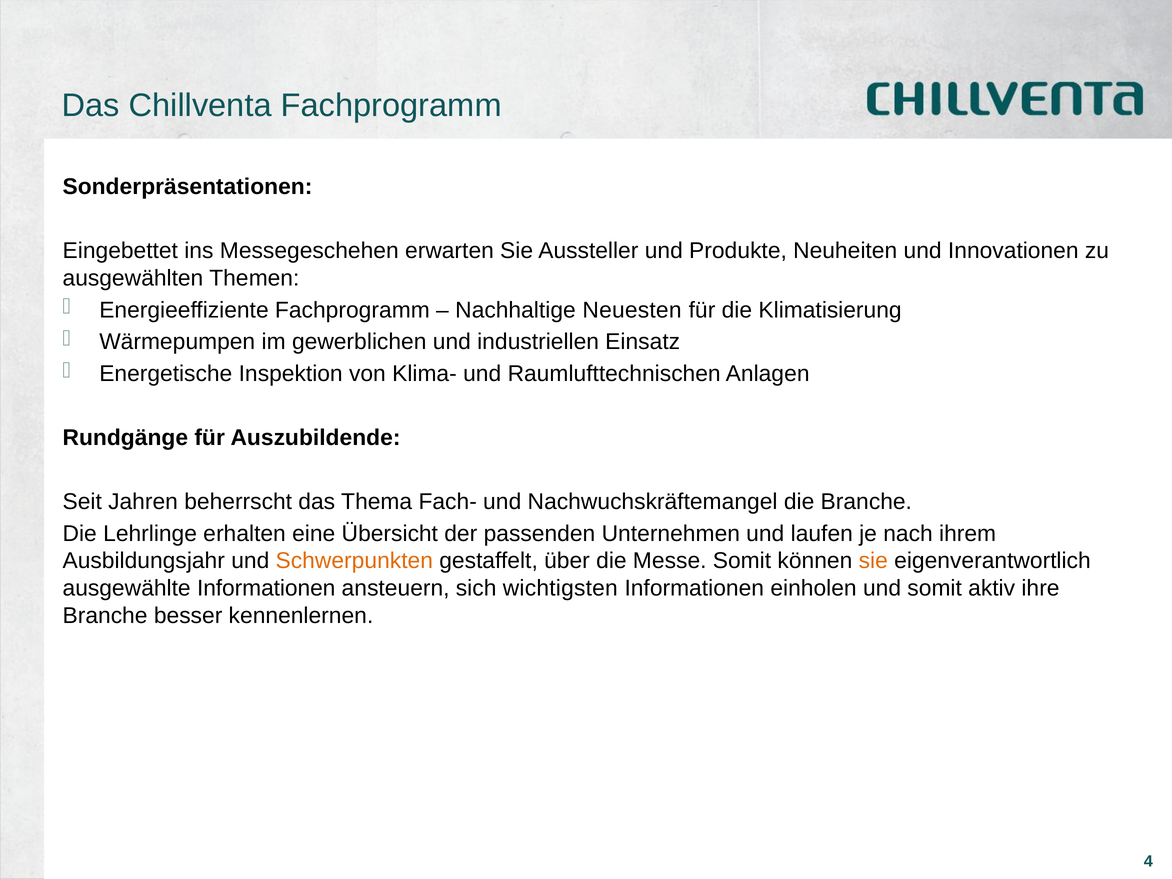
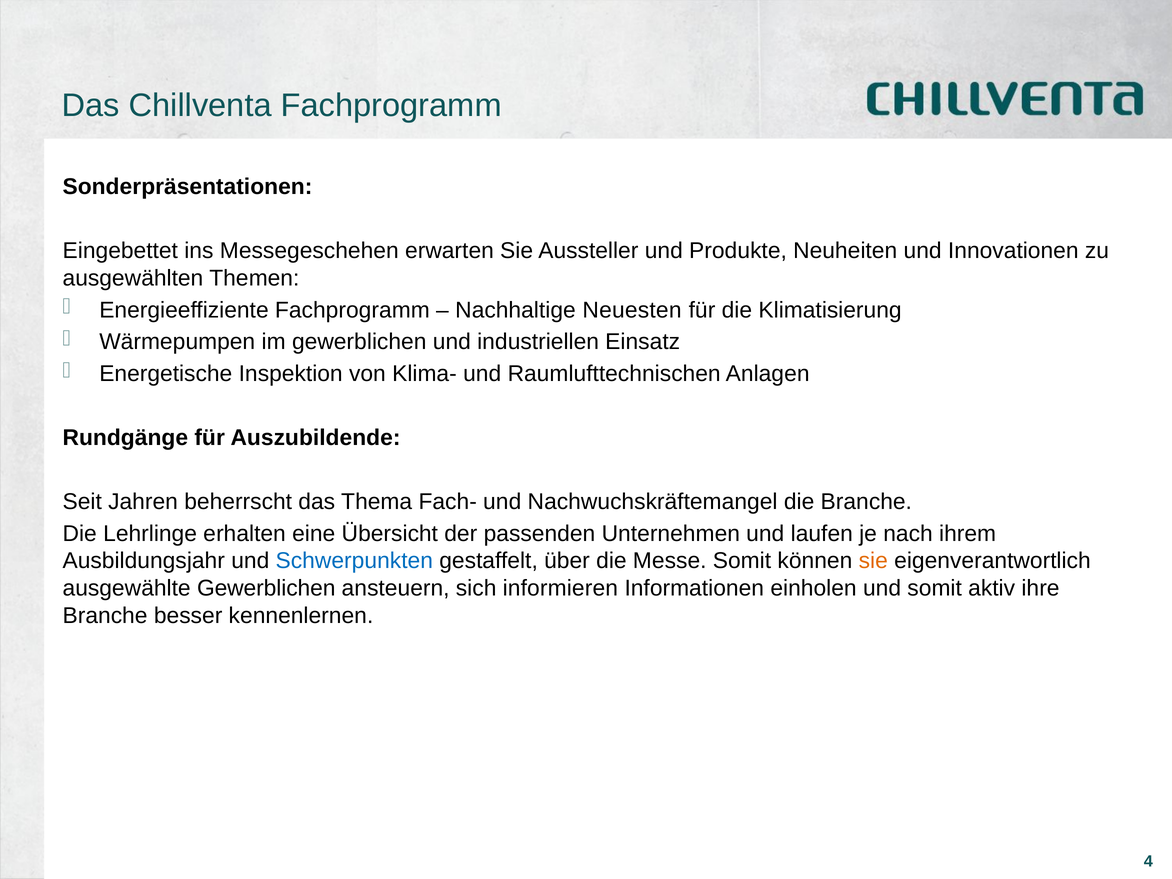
Schwerpunkten colour: orange -> blue
ausgewählte Informationen: Informationen -> Gewerblichen
wichtigsten: wichtigsten -> informieren
